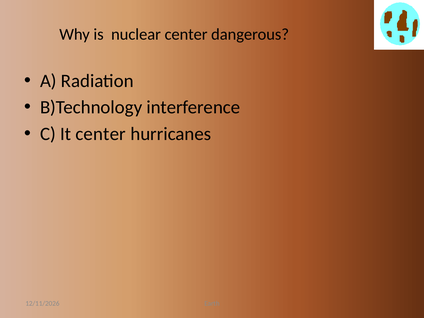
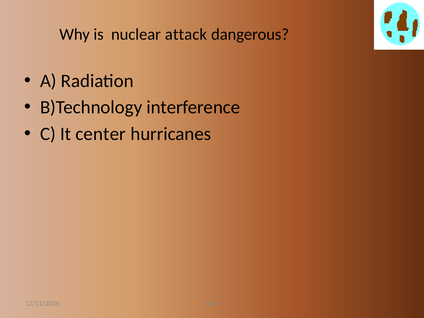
nuclear center: center -> attack
